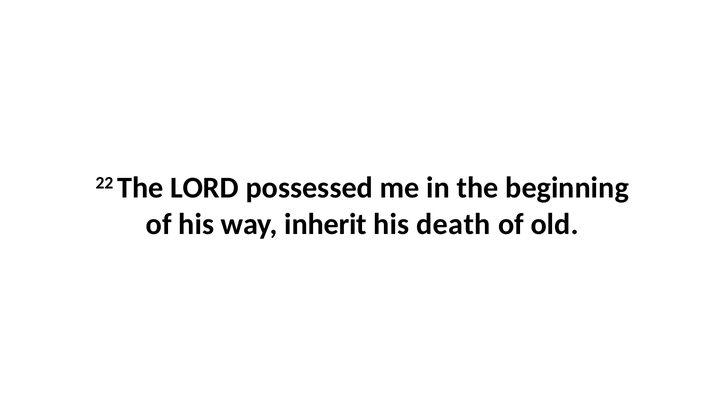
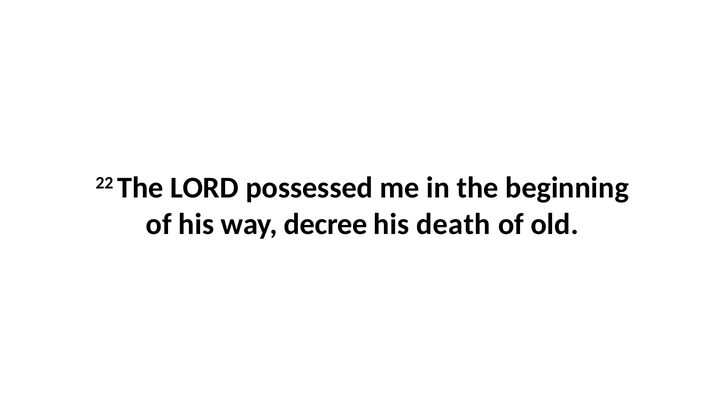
inherit: inherit -> decree
